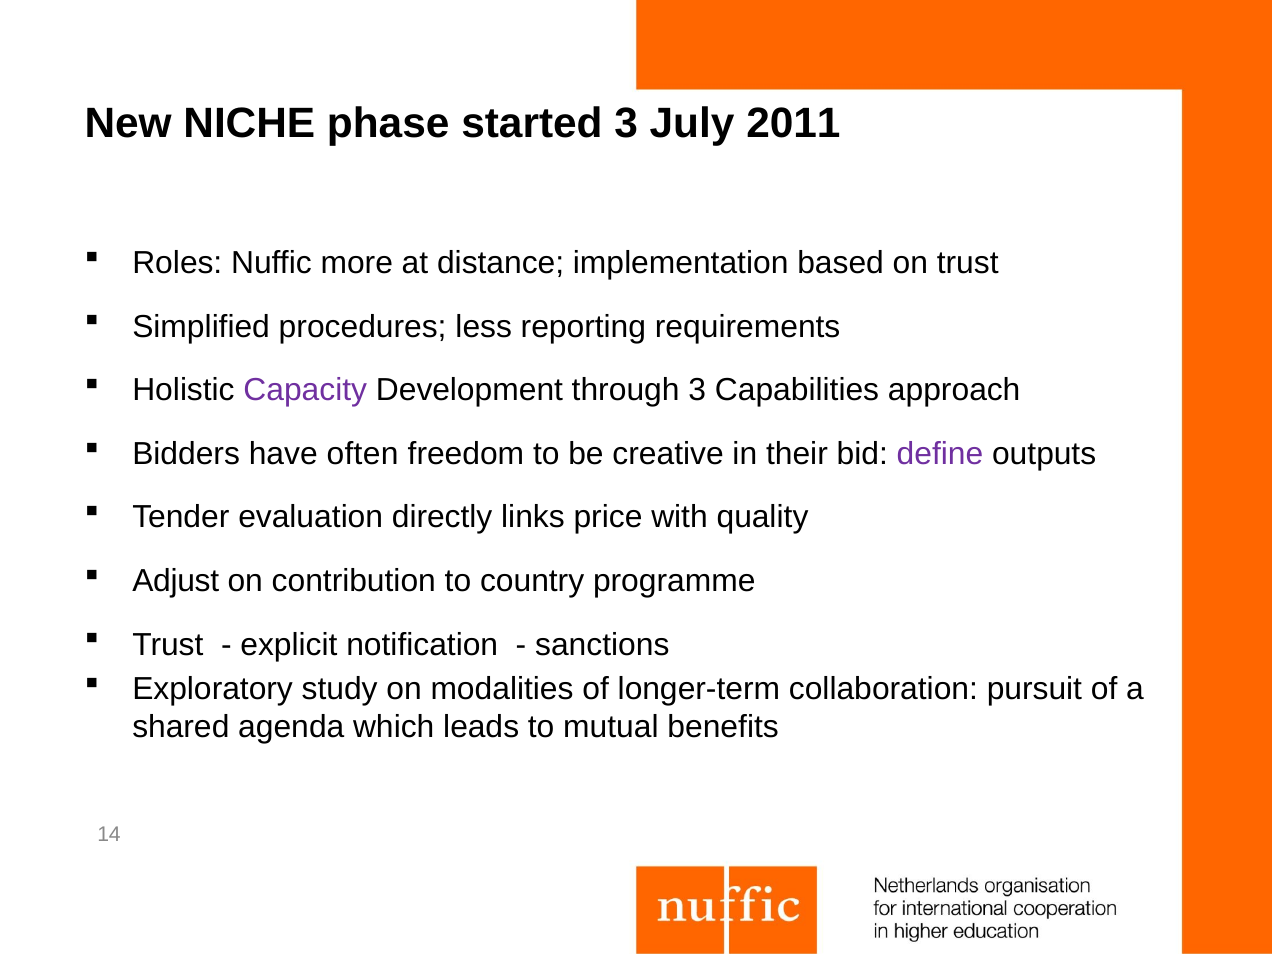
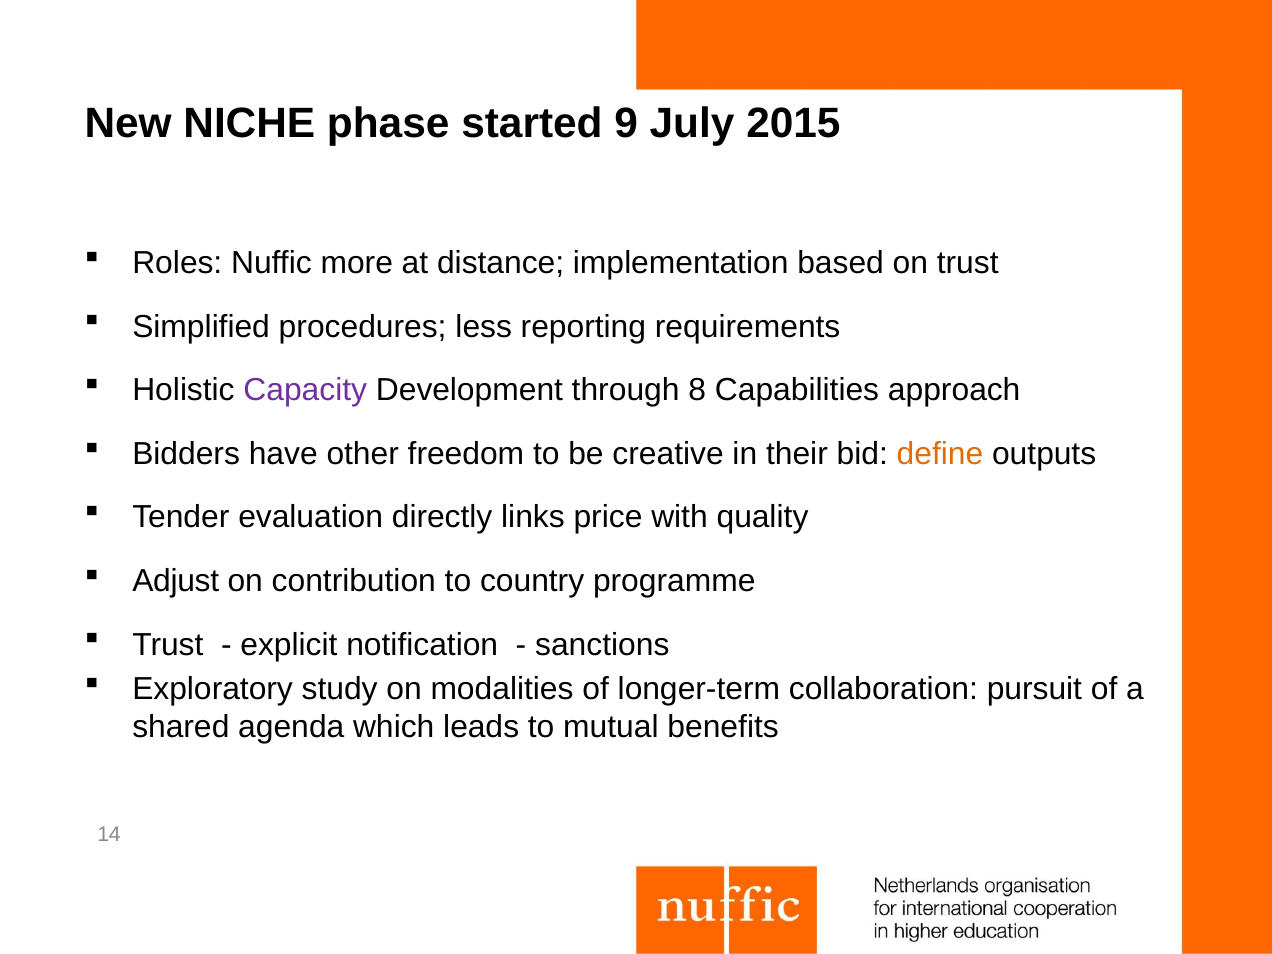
started 3: 3 -> 9
2011: 2011 -> 2015
through 3: 3 -> 8
often: often -> other
define colour: purple -> orange
